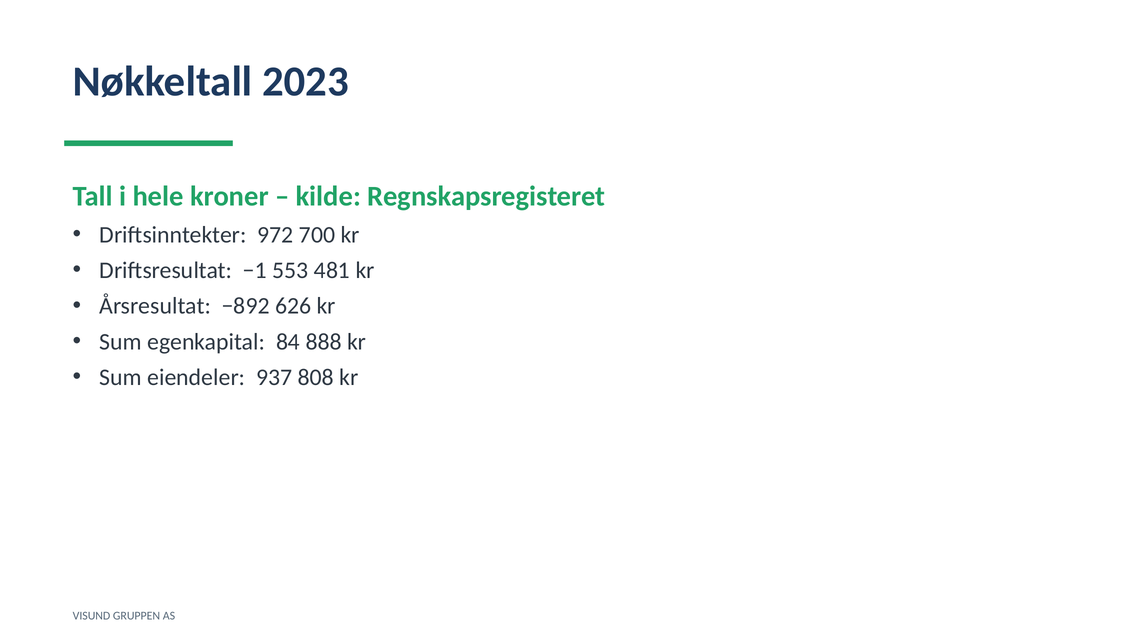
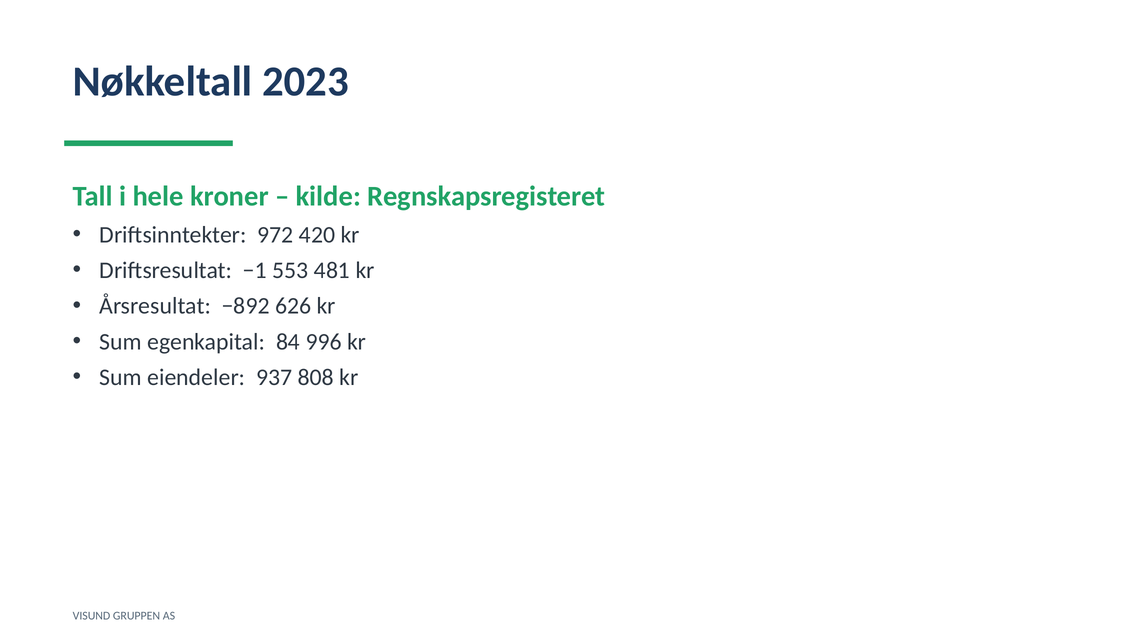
700: 700 -> 420
888: 888 -> 996
